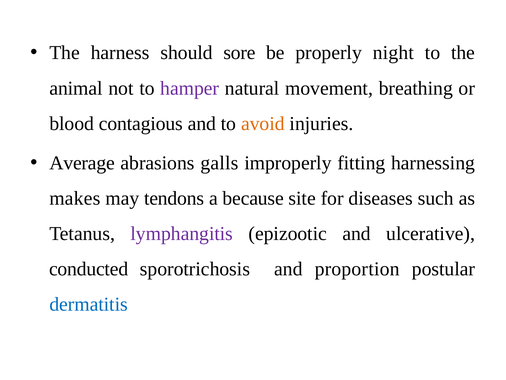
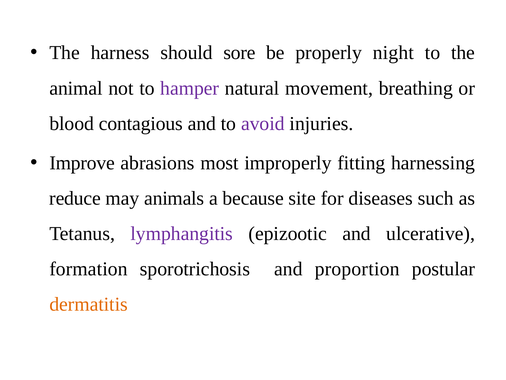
avoid colour: orange -> purple
Average: Average -> Improve
galls: galls -> most
makes: makes -> reduce
tendons: tendons -> animals
conducted: conducted -> formation
dermatitis colour: blue -> orange
